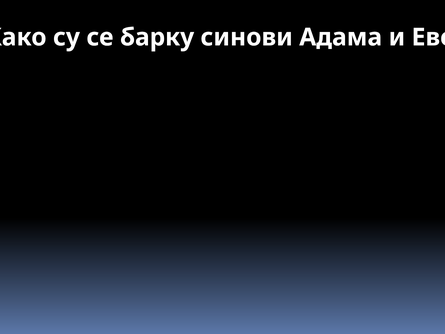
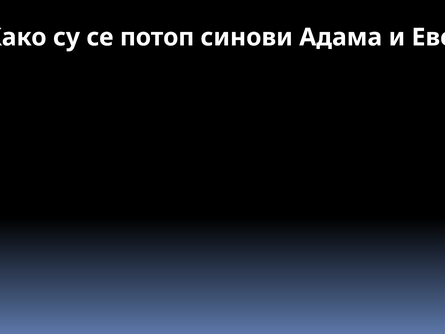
барку: барку -> потоп
